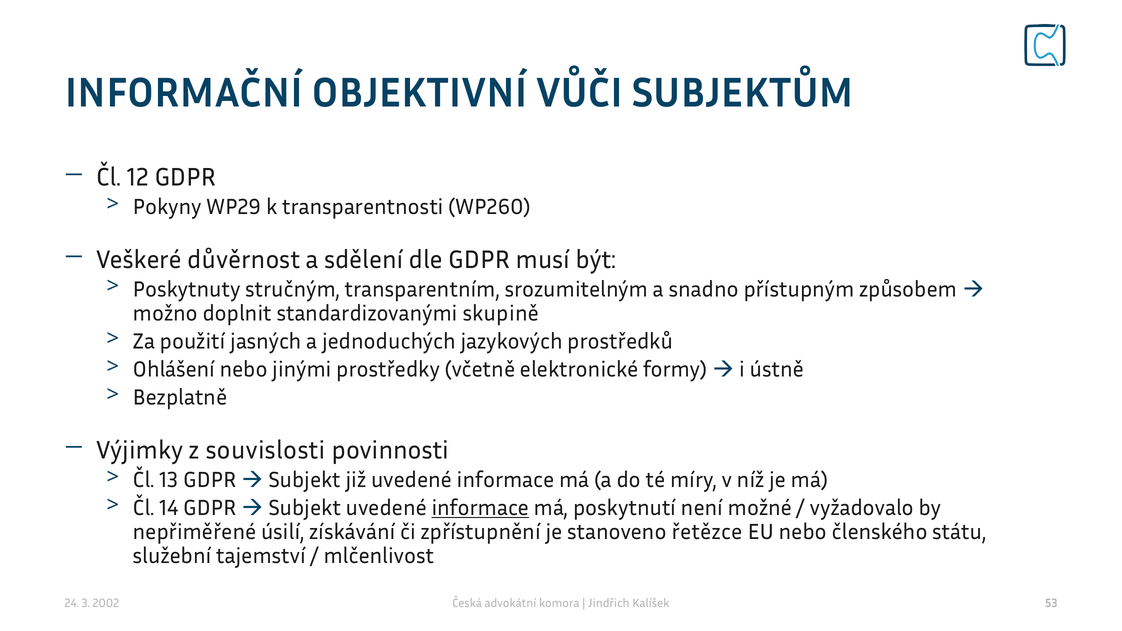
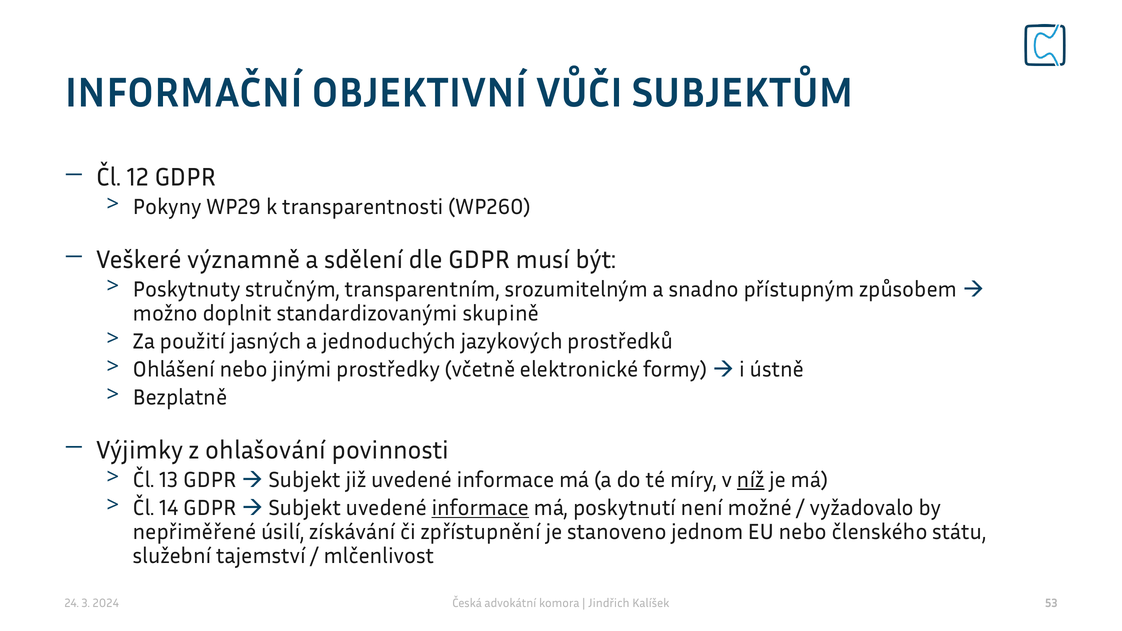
důvěrnost: důvěrnost -> významně
souvislosti: souvislosti -> ohlašování
níž underline: none -> present
řetězce: řetězce -> jednom
2002: 2002 -> 2024
